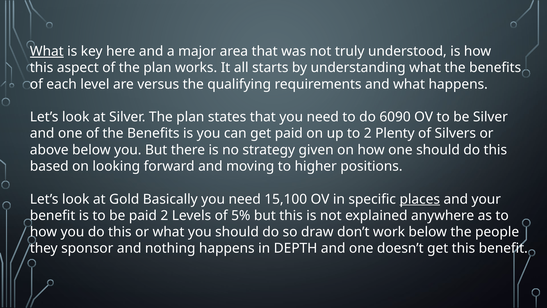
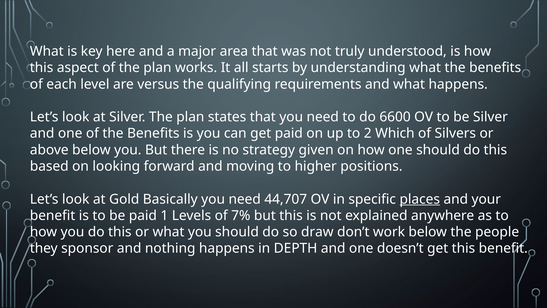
What at (47, 51) underline: present -> none
6090: 6090 -> 6600
Plenty: Plenty -> Which
15,100: 15,100 -> 44,707
paid 2: 2 -> 1
5%: 5% -> 7%
